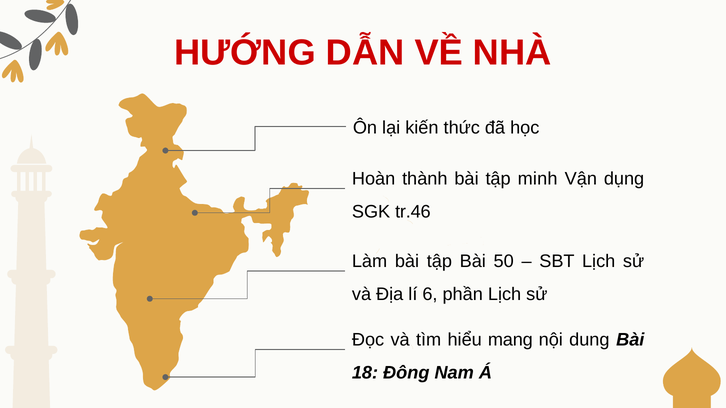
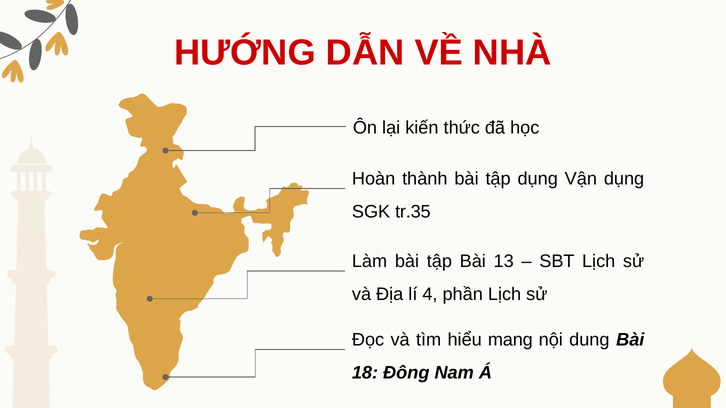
tập minh: minh -> dụng
tr.46: tr.46 -> tr.35
50: 50 -> 13
6: 6 -> 4
